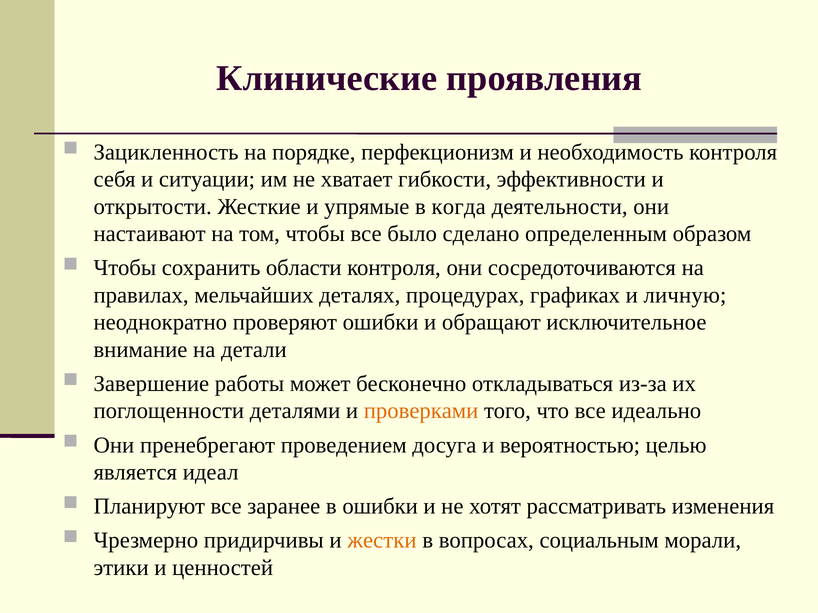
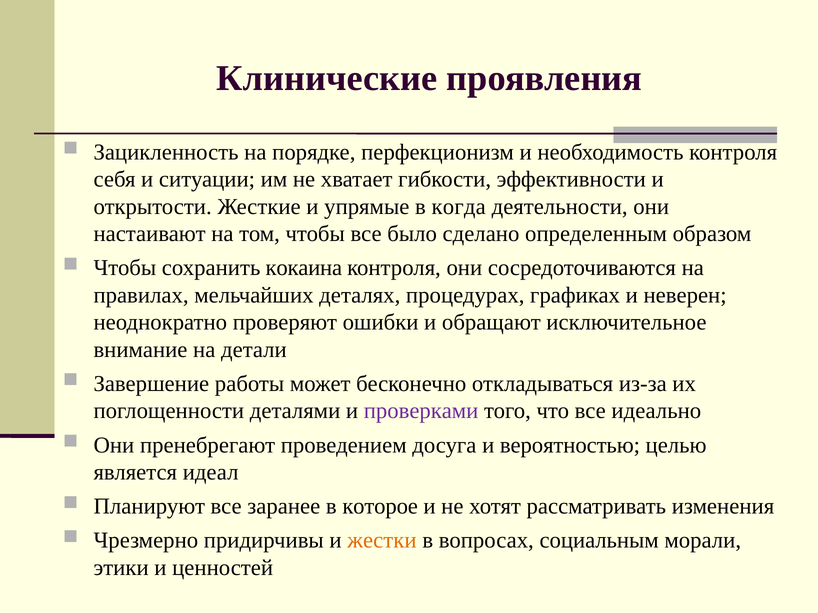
области: области -> кокаина
личную: личную -> неверен
проверками colour: orange -> purple
в ошибки: ошибки -> которое
